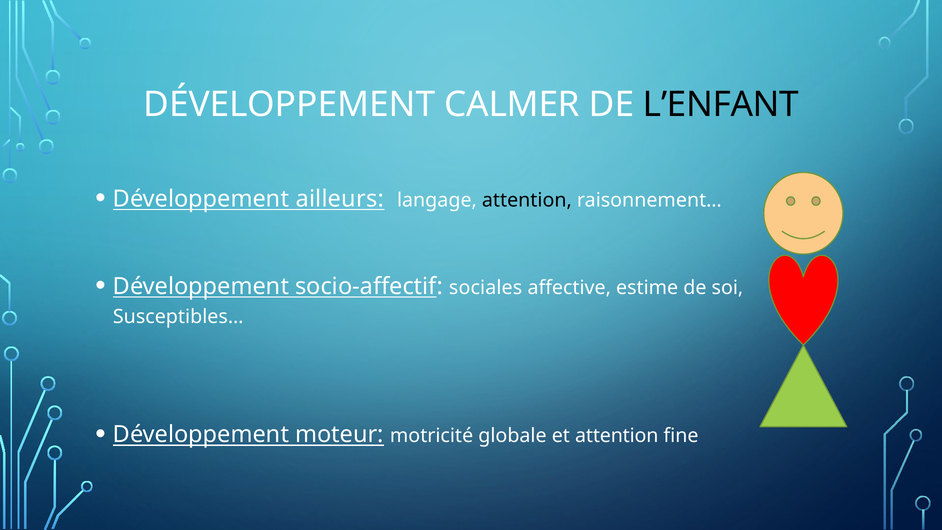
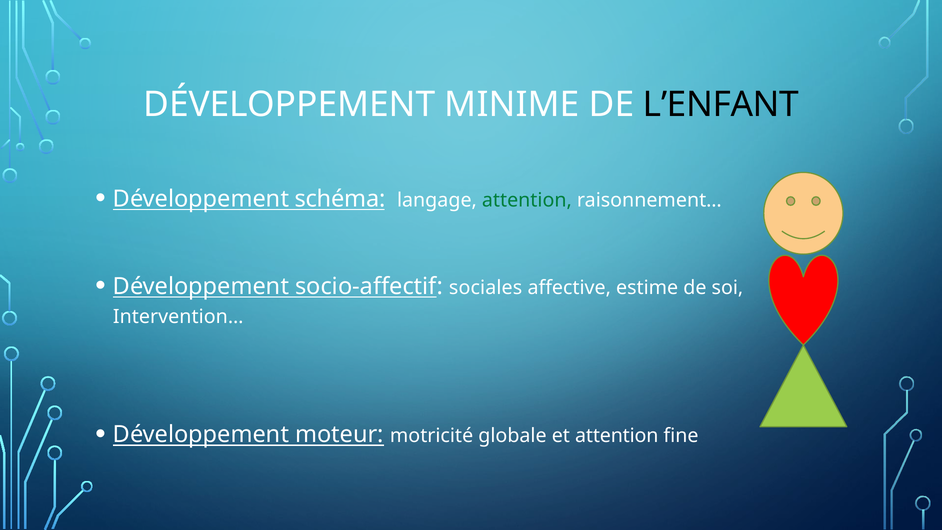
CALMER: CALMER -> MINIME
ailleurs: ailleurs -> schéma
attention at (527, 200) colour: black -> green
Susceptibles…: Susceptibles… -> Intervention…
